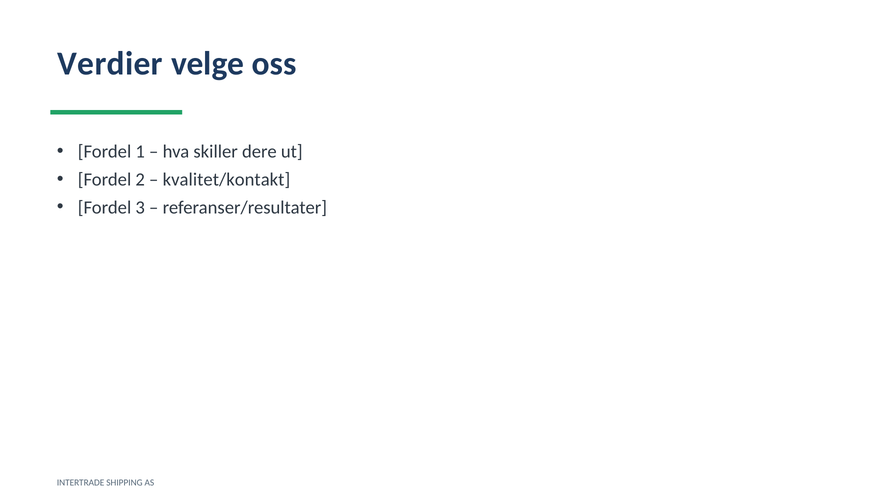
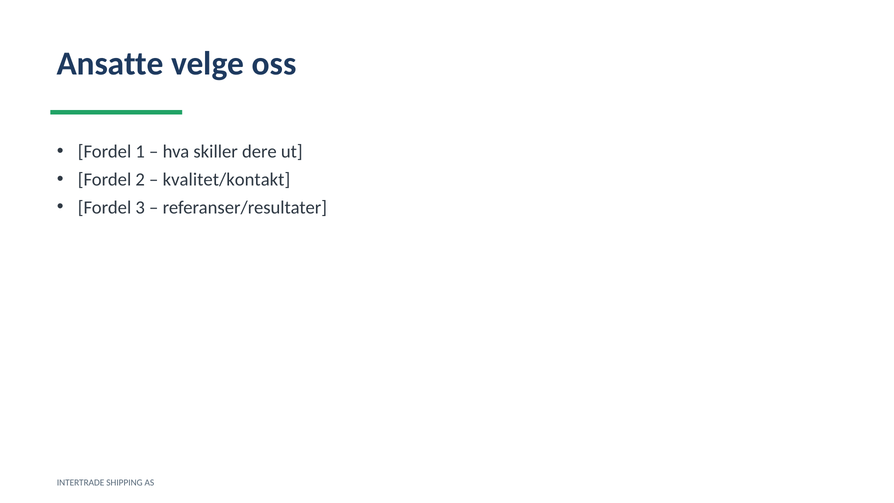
Verdier: Verdier -> Ansatte
